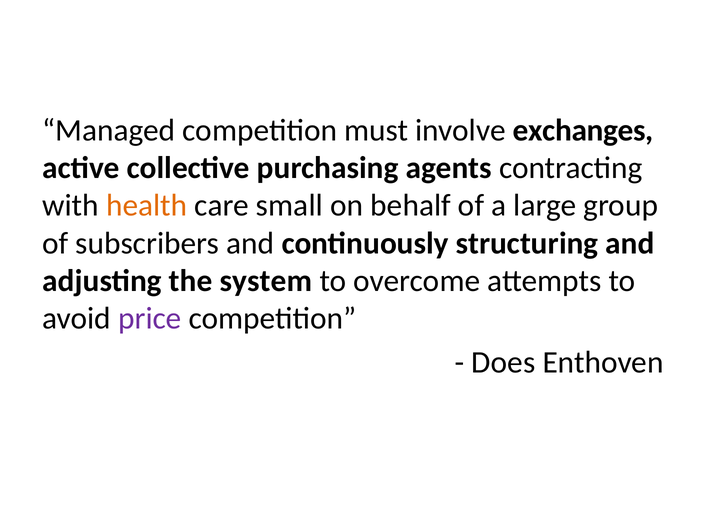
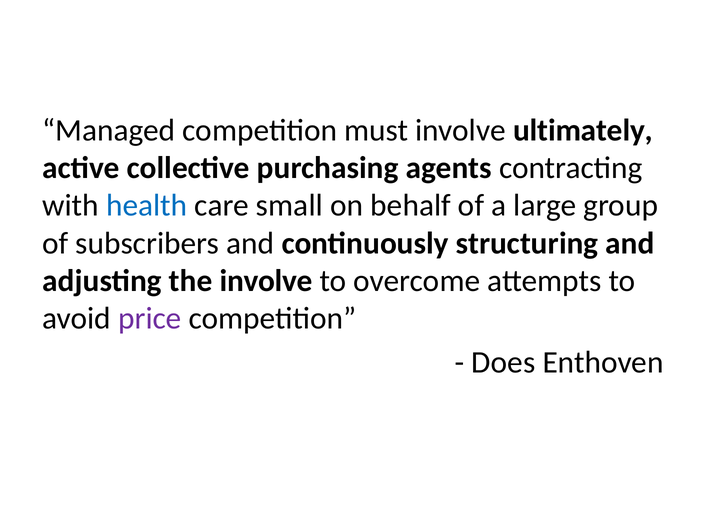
exchanges: exchanges -> ultimately
health colour: orange -> blue
the system: system -> involve
